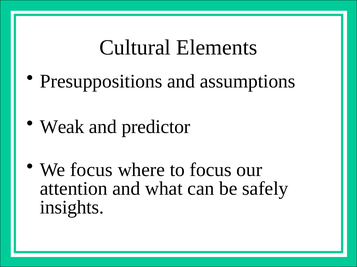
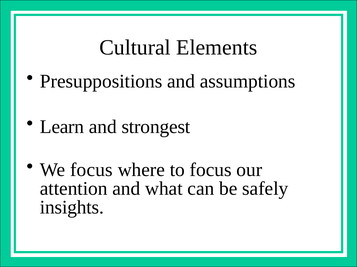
Weak: Weak -> Learn
predictor: predictor -> strongest
